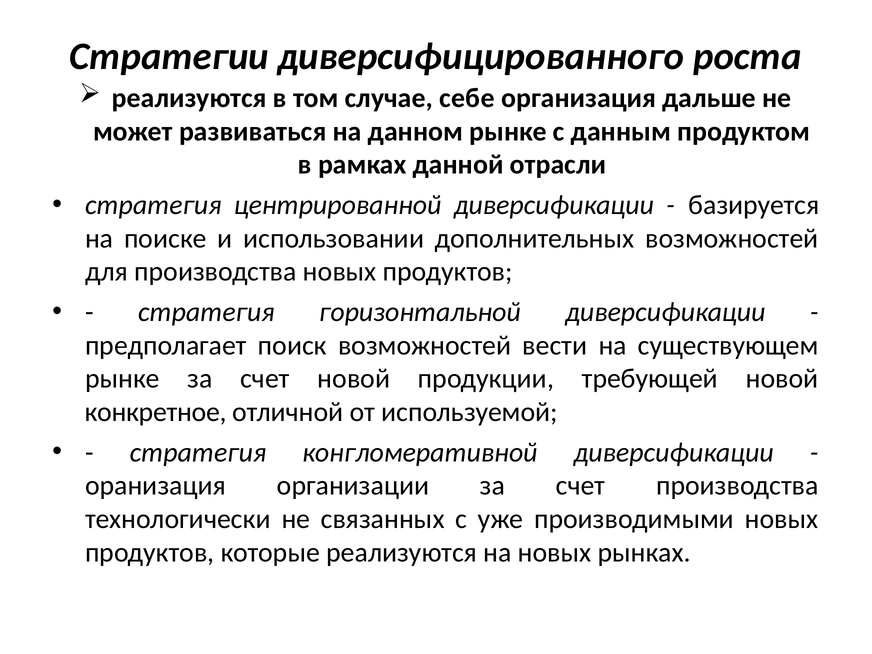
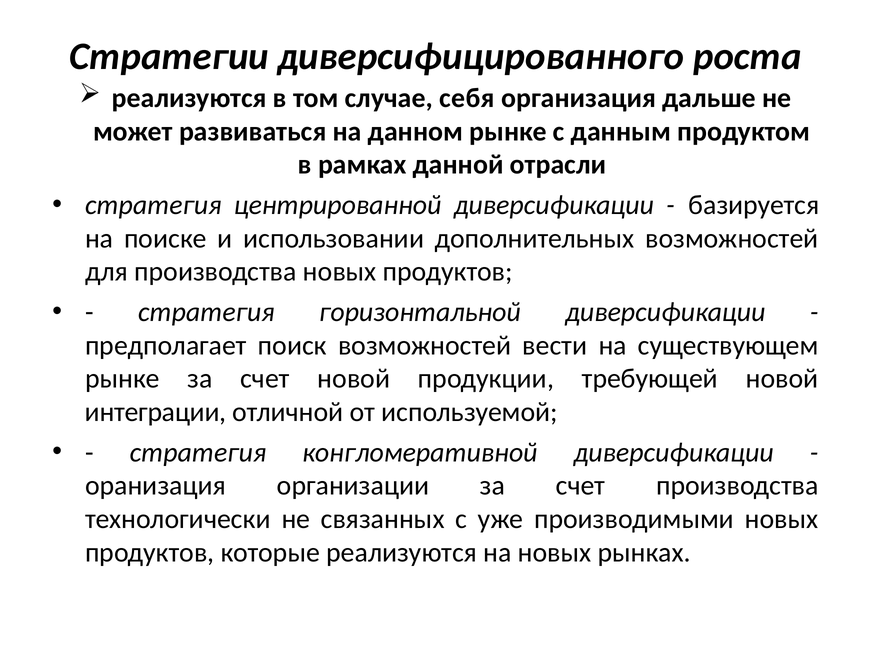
себе: себе -> себя
конкретное: конкретное -> интеграции
